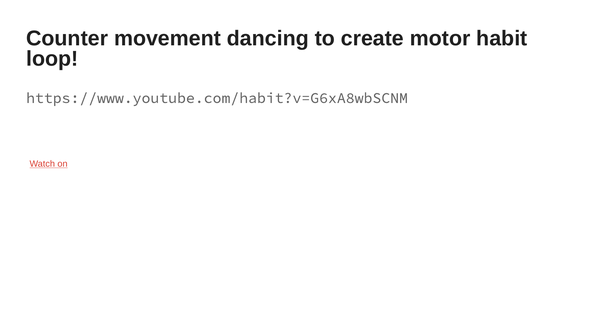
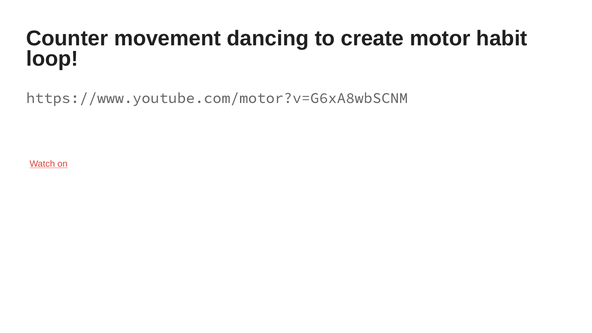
https://www.youtube.com/habit?v=G6xA8wbSCNM: https://www.youtube.com/habit?v=G6xA8wbSCNM -> https://www.youtube.com/motor?v=G6xA8wbSCNM
